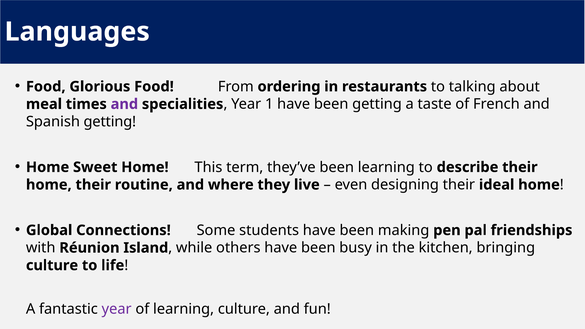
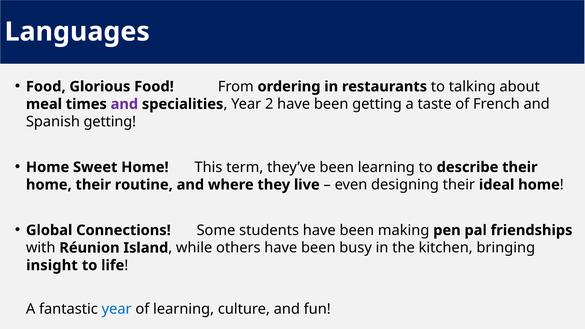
1: 1 -> 2
culture at (52, 265): culture -> insight
year at (117, 309) colour: purple -> blue
